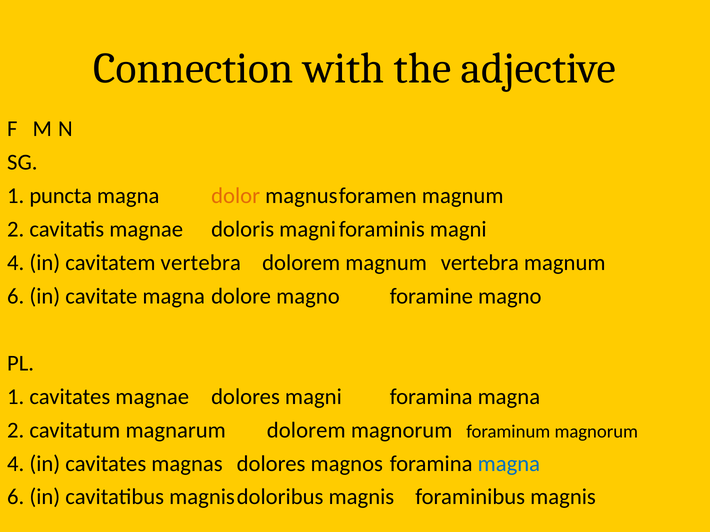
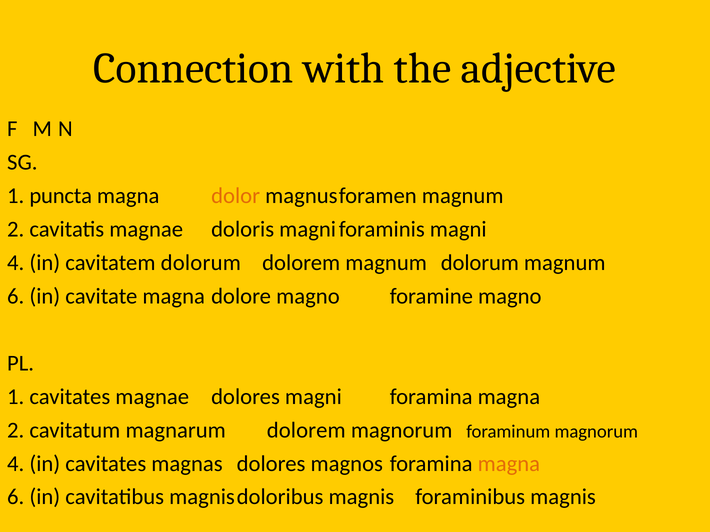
cavitatem vertebra: vertebra -> dolorum
magnum vertebra: vertebra -> dolorum
magna at (509, 464) colour: blue -> orange
